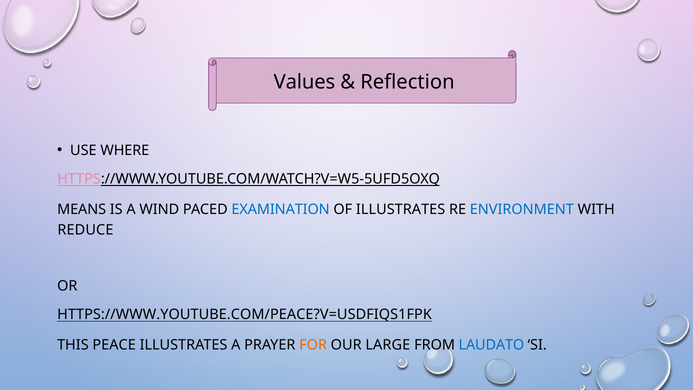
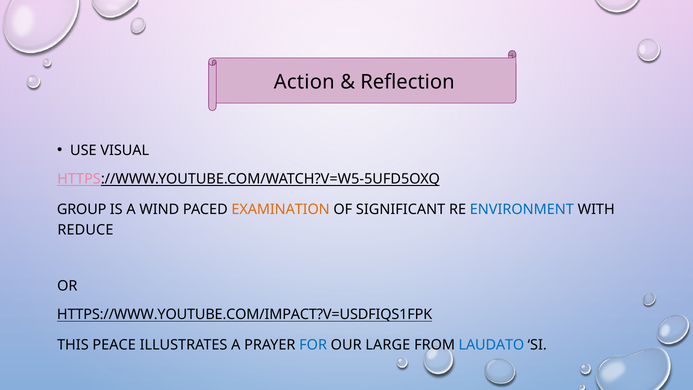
Values: Values -> Action
WHERE: WHERE -> VISUAL
MEANS: MEANS -> GROUP
EXAMINATION colour: blue -> orange
OF ILLUSTRATES: ILLUSTRATES -> SIGNIFICANT
HTTPS://WWW.YOUTUBE.COM/PEACE?V=USDFIQS1FPK: HTTPS://WWW.YOUTUBE.COM/PEACE?V=USDFIQS1FPK -> HTTPS://WWW.YOUTUBE.COM/IMPACT?V=USDFIQS1FPK
FOR colour: orange -> blue
